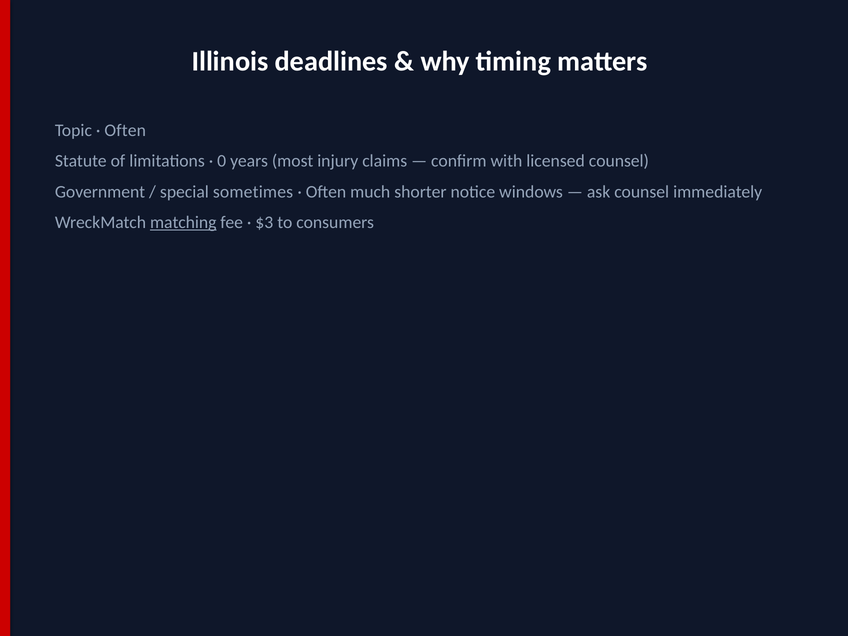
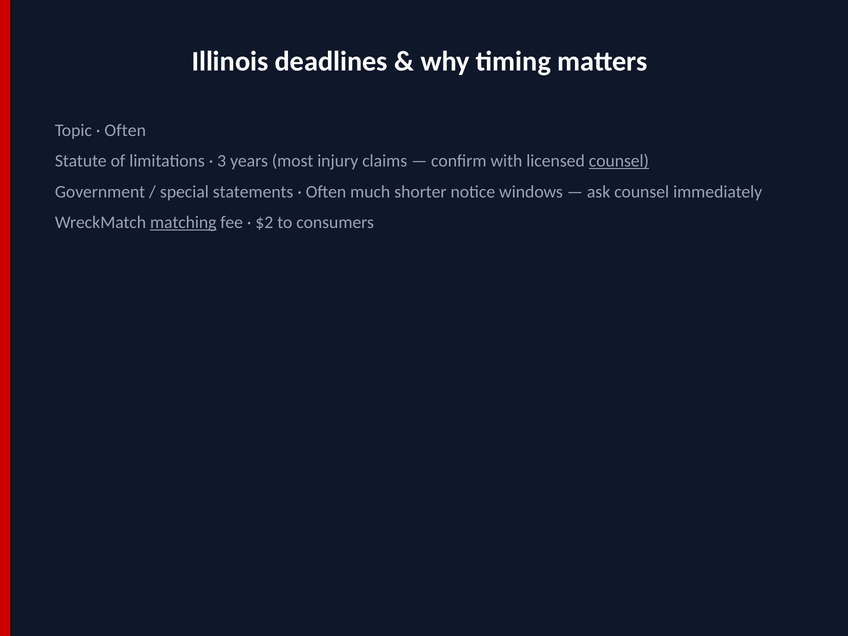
0: 0 -> 3
counsel at (619, 161) underline: none -> present
sometimes: sometimes -> statements
$3: $3 -> $2
